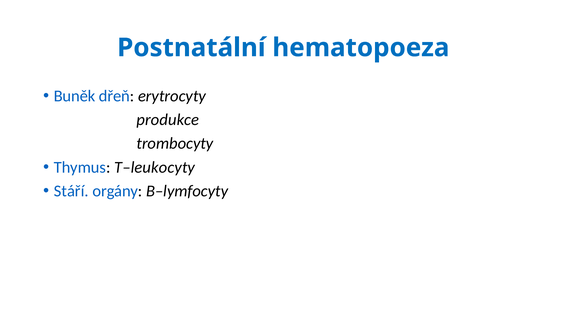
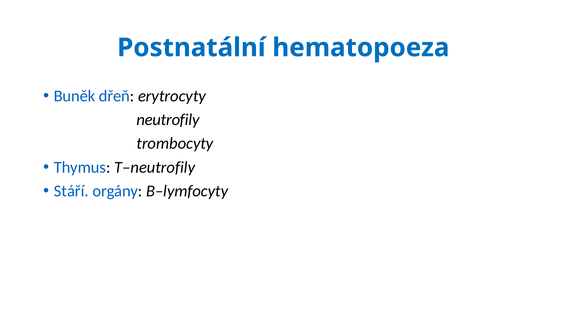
produkce: produkce -> neutrofily
T–leukocyty: T–leukocyty -> T–neutrofily
